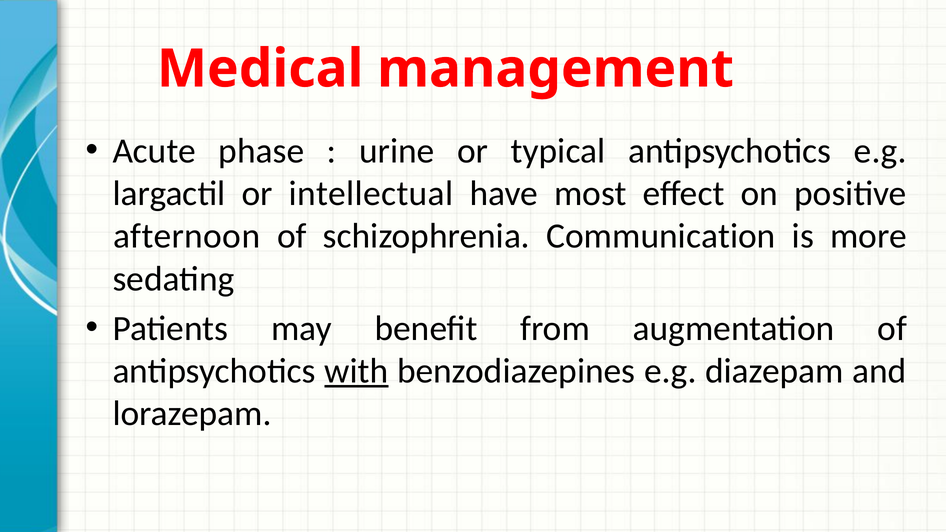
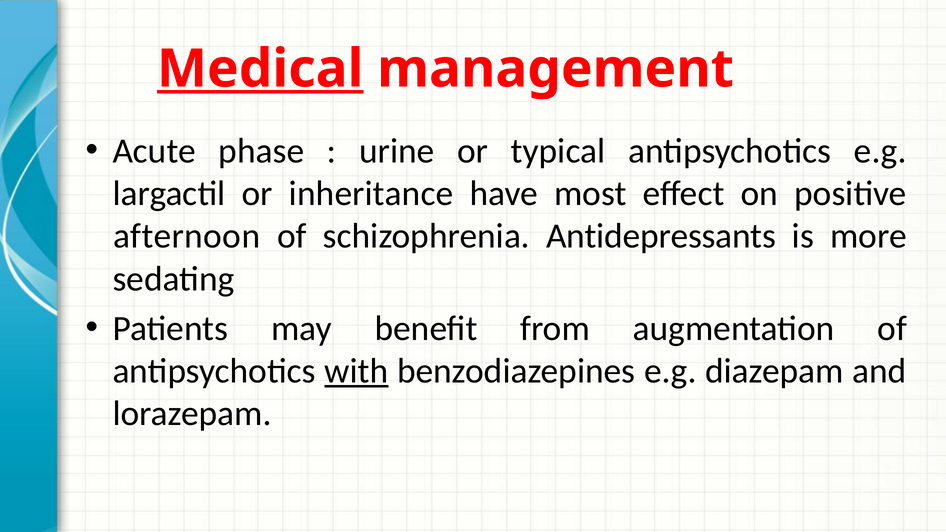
Medical underline: none -> present
intellectual: intellectual -> inheritance
Communication: Communication -> Antidepressants
